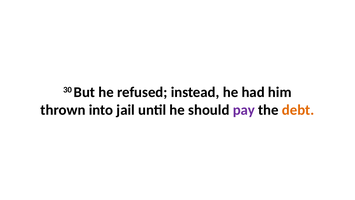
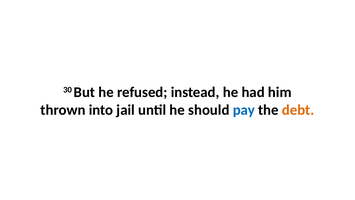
pay colour: purple -> blue
